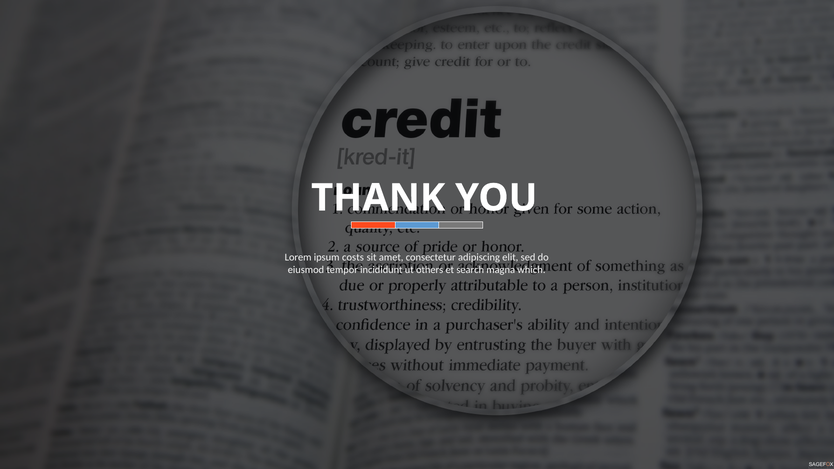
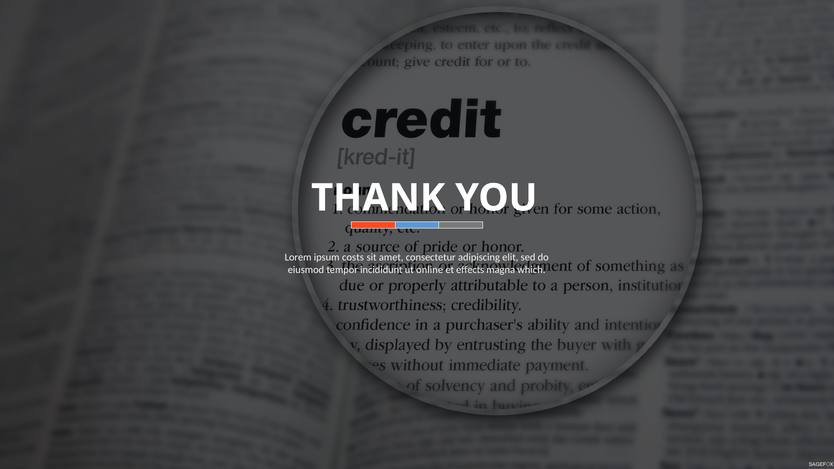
others: others -> online
search: search -> effects
